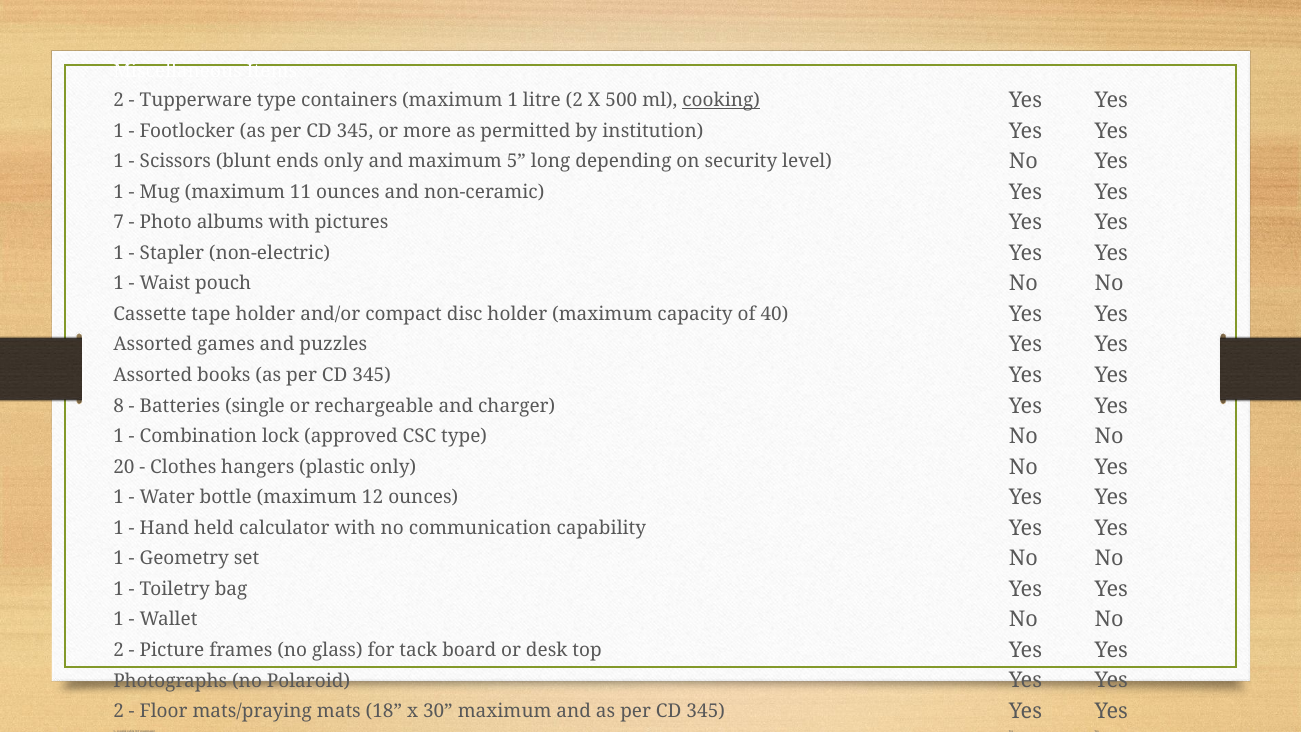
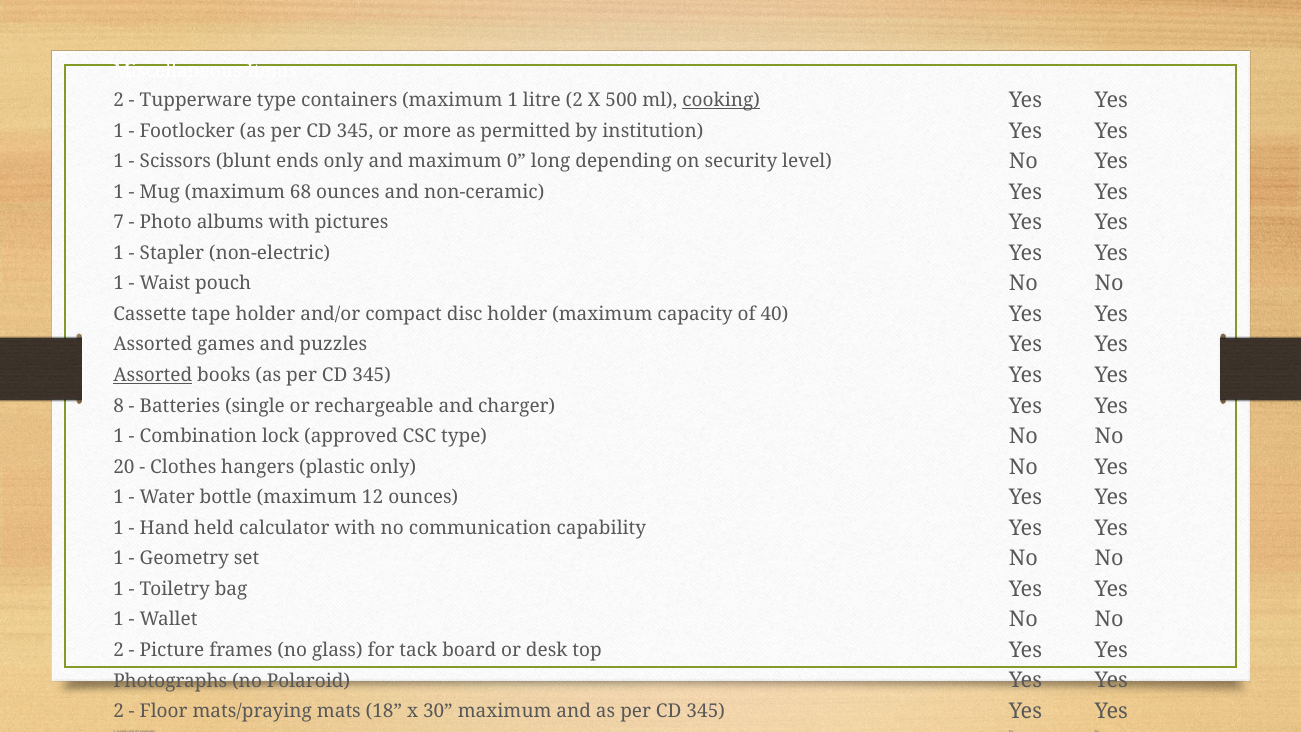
5: 5 -> 0
11: 11 -> 68
Assorted at (153, 375) underline: none -> present
